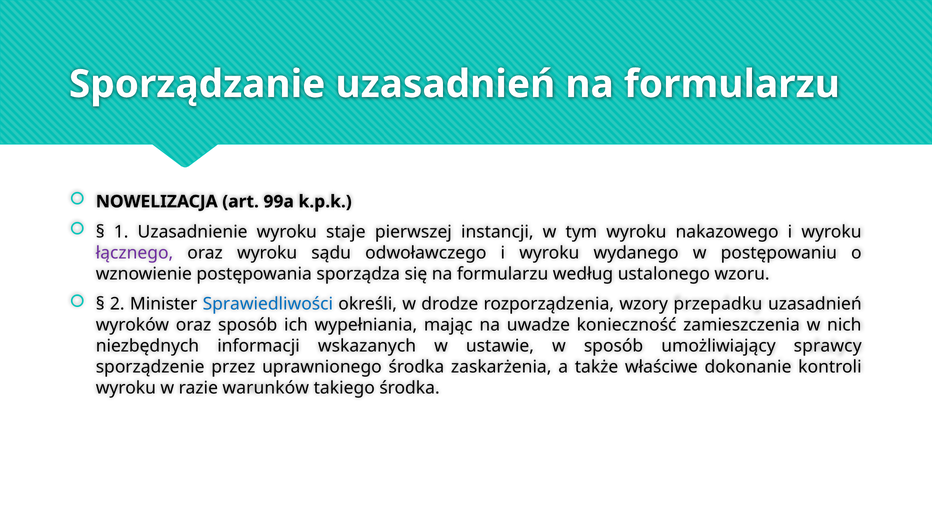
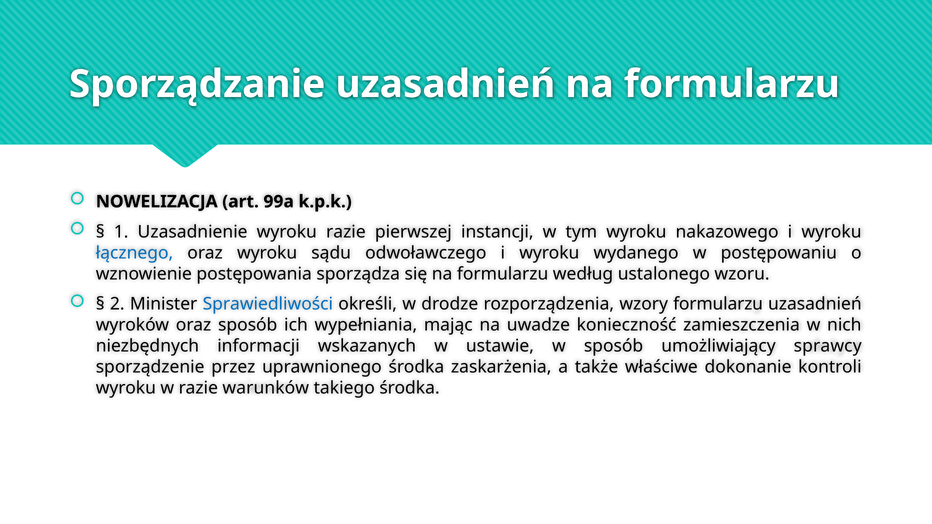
wyroku staje: staje -> razie
łącznego colour: purple -> blue
wzory przepadku: przepadku -> formularzu
